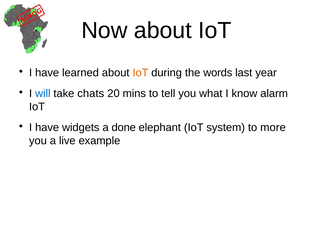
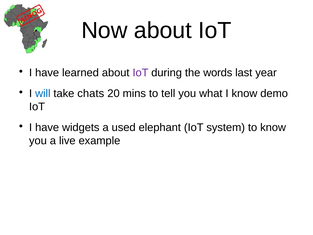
IoT at (140, 73) colour: orange -> purple
alarm: alarm -> demo
done: done -> used
to more: more -> know
